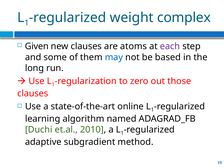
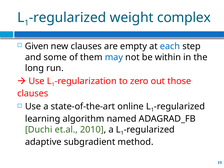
atoms: atoms -> empty
each colour: purple -> blue
based: based -> within
